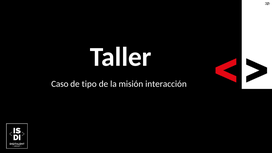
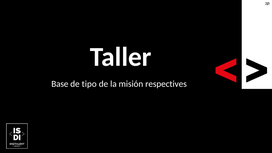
Caso: Caso -> Base
interacción: interacción -> respectives
